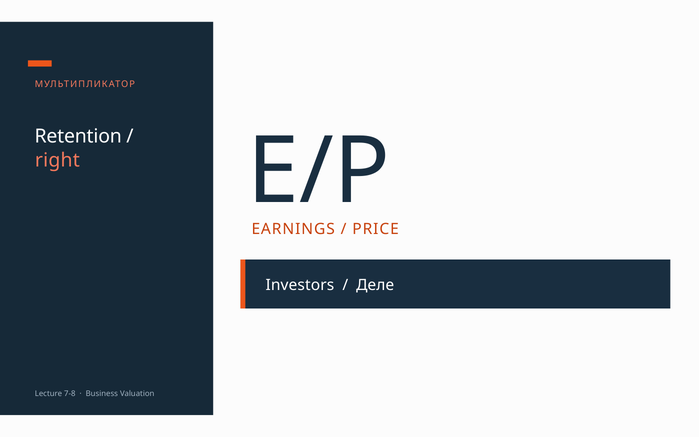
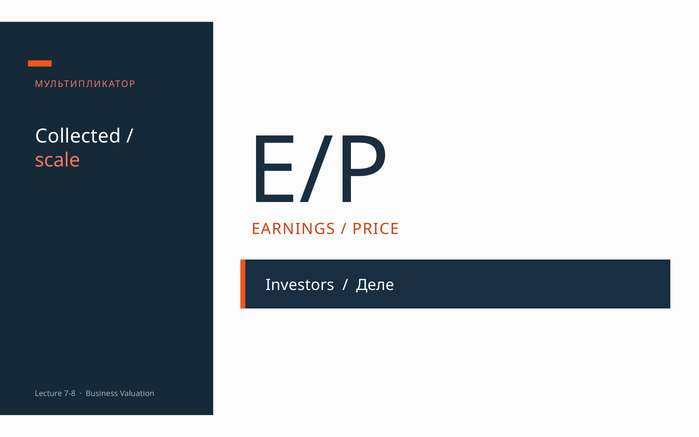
Retention: Retention -> Collected
right: right -> scale
